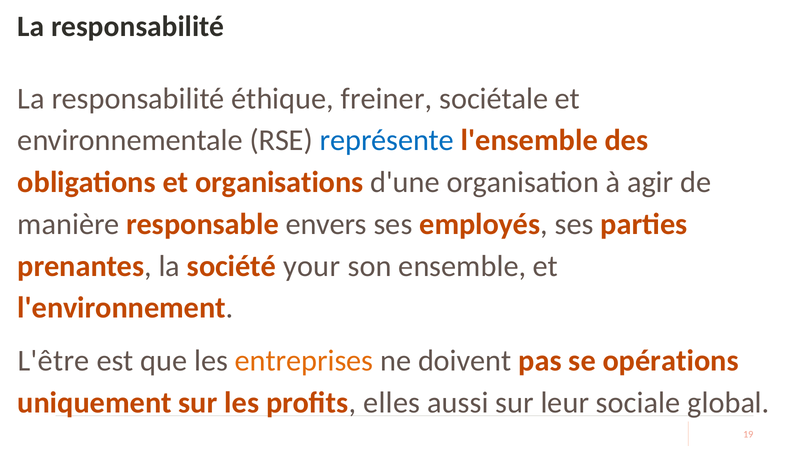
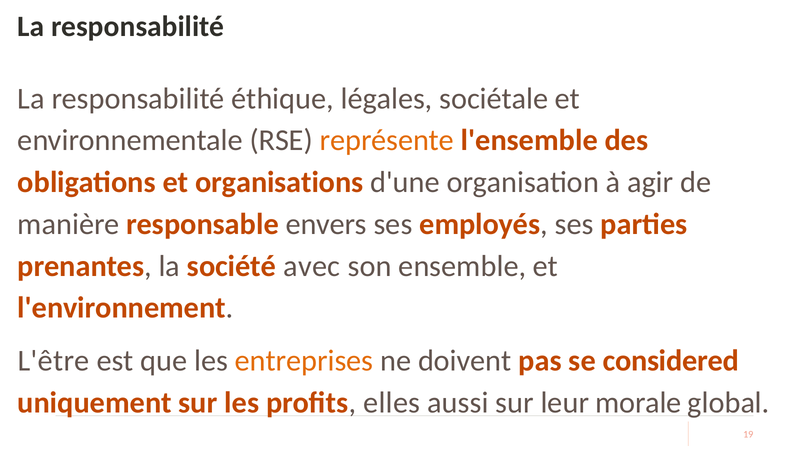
freiner: freiner -> légales
représente colour: blue -> orange
your: your -> avec
opérations: opérations -> considered
sociale: sociale -> morale
